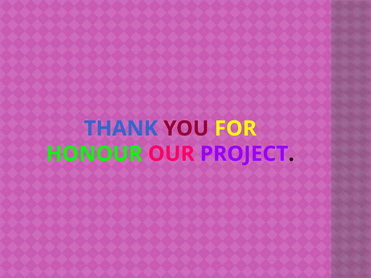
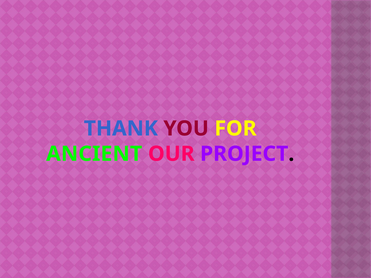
HONOUR: HONOUR -> ANCIENT
